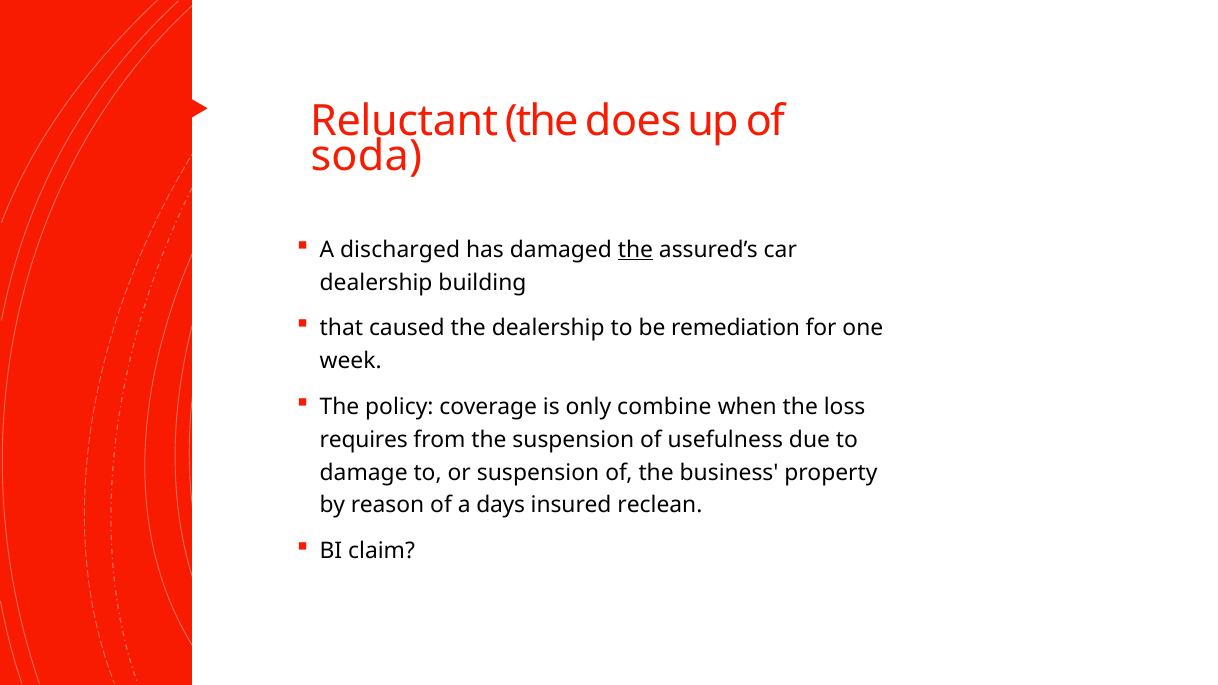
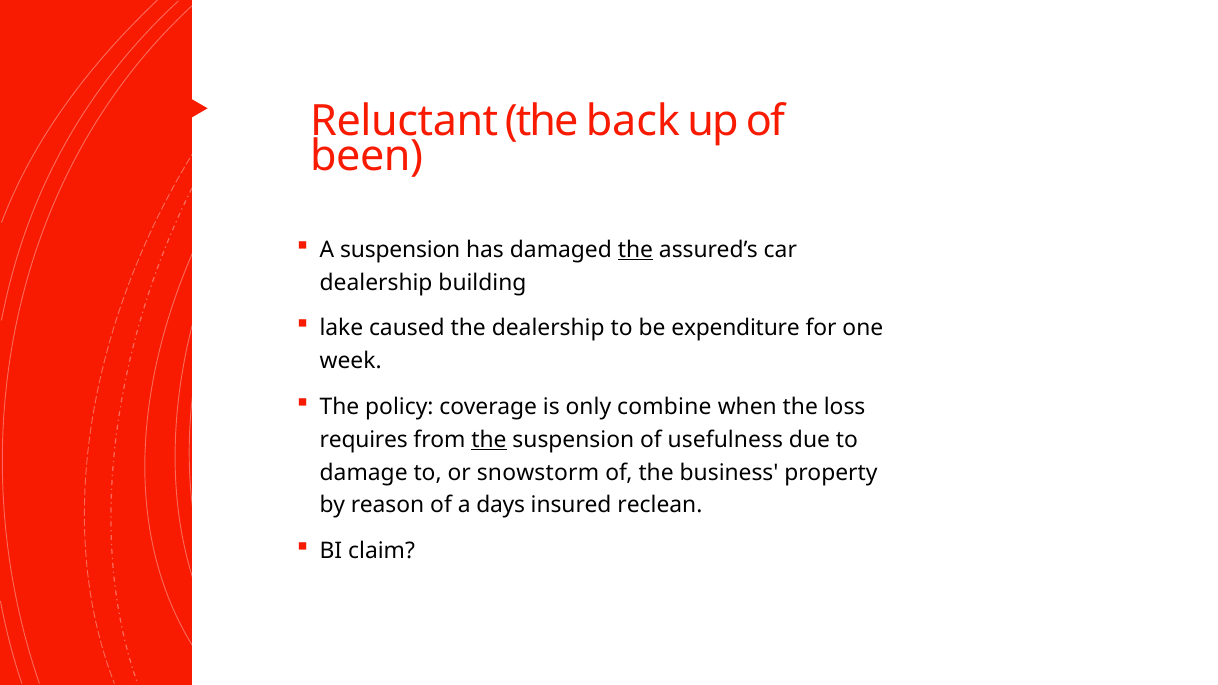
does: does -> back
soda: soda -> been
A discharged: discharged -> suspension
that: that -> lake
remediation: remediation -> expenditure
the at (489, 440) underline: none -> present
or suspension: suspension -> snowstorm
